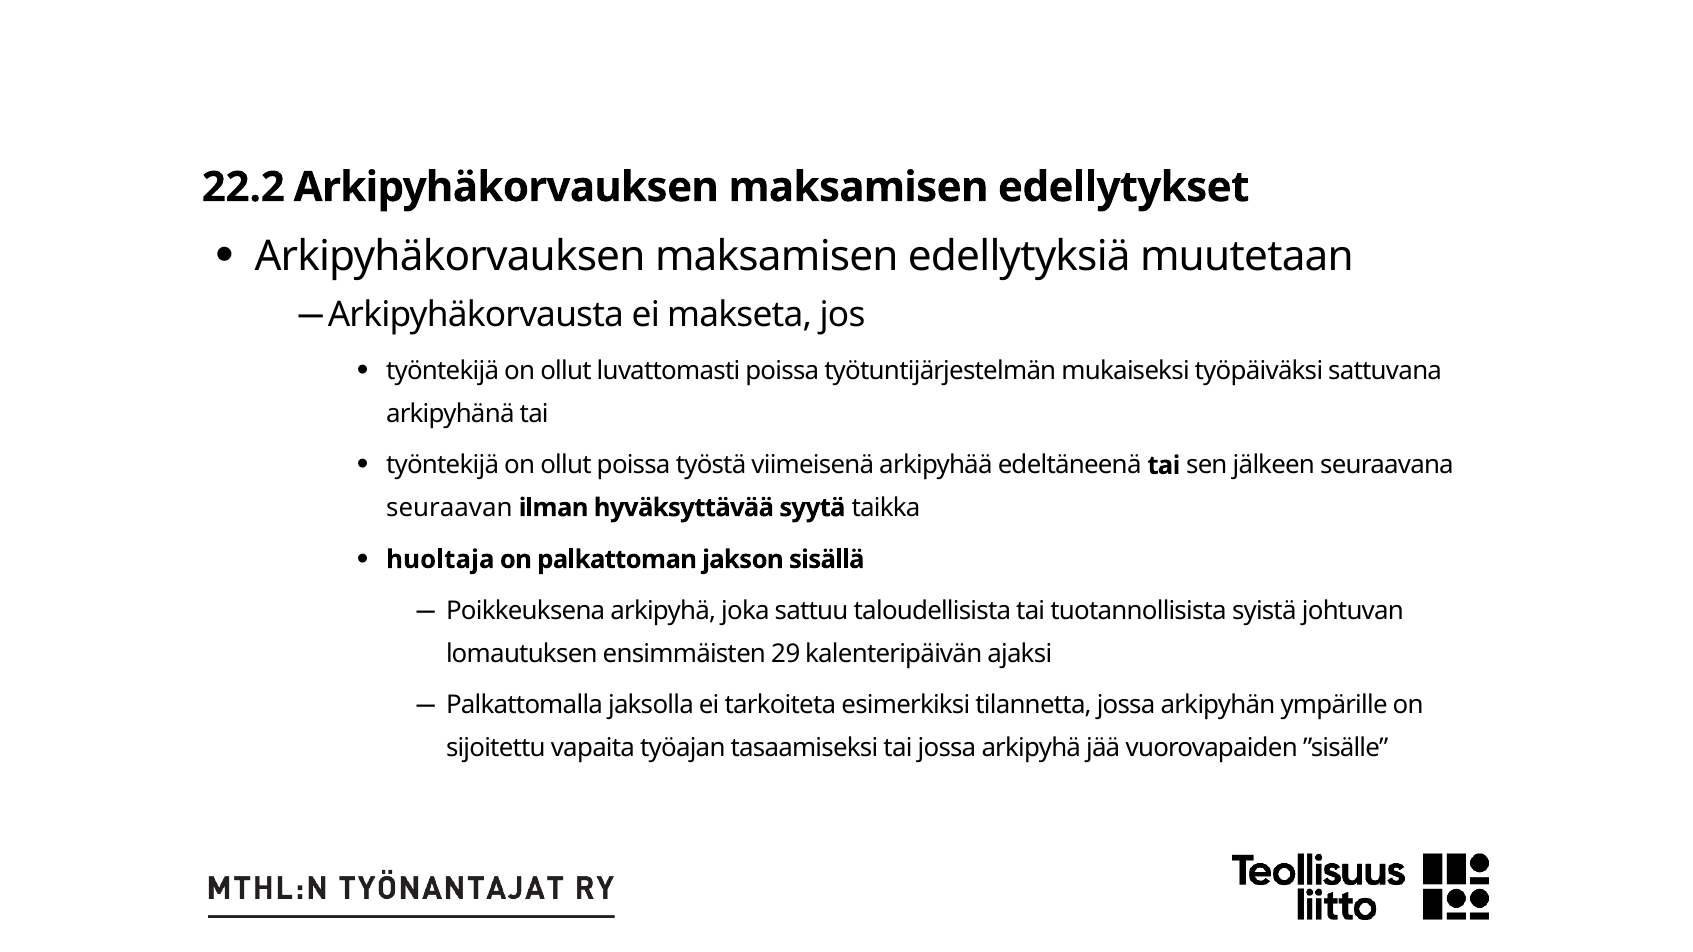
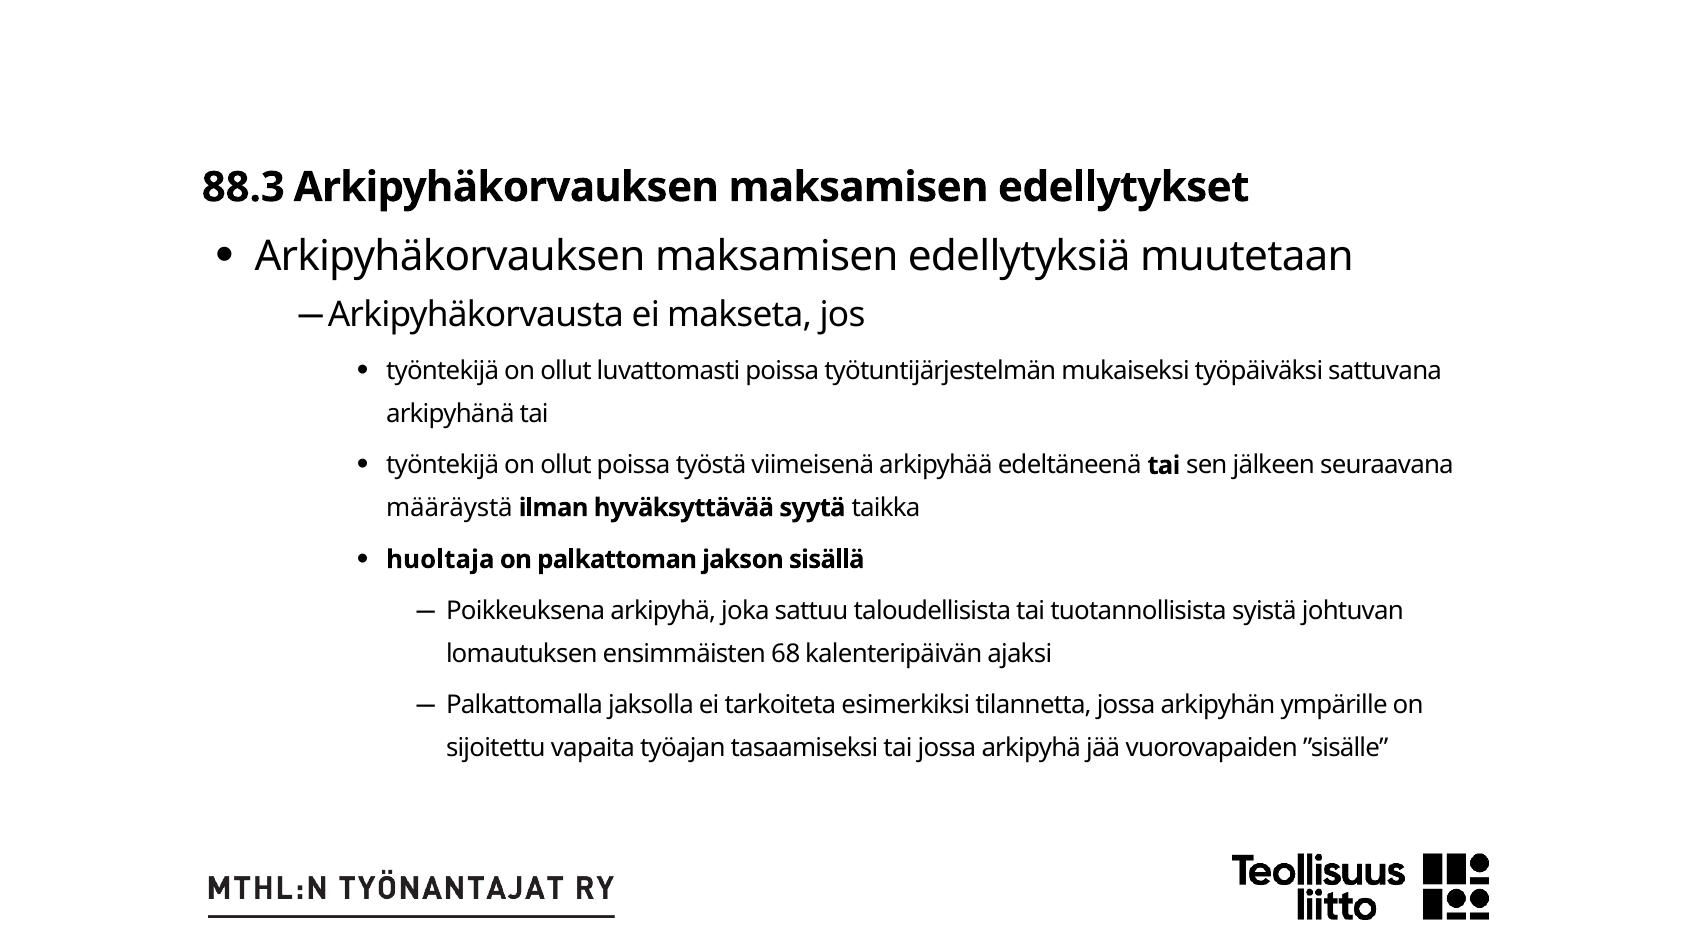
22.2: 22.2 -> 88.3
seuraavan: seuraavan -> määräystä
29: 29 -> 68
